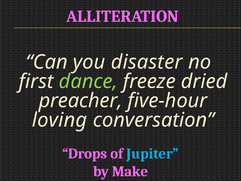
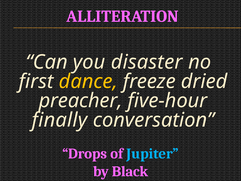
dance colour: light green -> yellow
loving: loving -> finally
Make: Make -> Black
